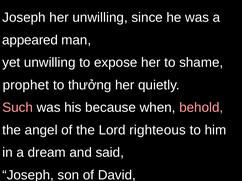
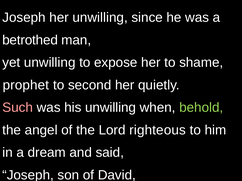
appeared: appeared -> betrothed
thưởng: thưởng -> second
his because: because -> unwilling
behold colour: pink -> light green
